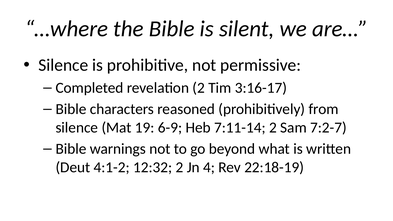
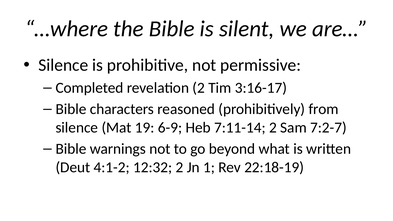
4: 4 -> 1
